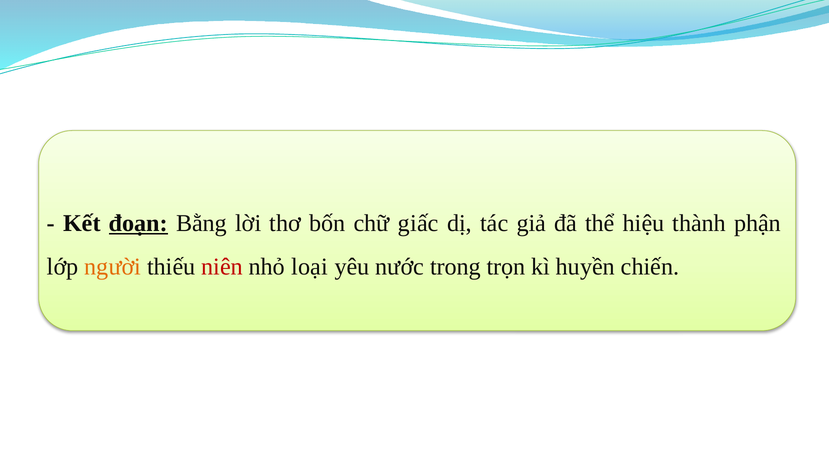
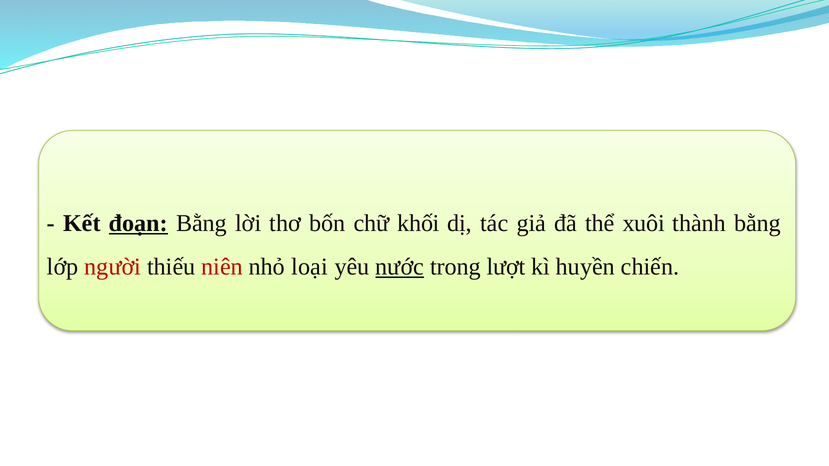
giấc: giấc -> khối
hiệu: hiệu -> xuôi
thành phận: phận -> bằng
người colour: orange -> red
nước underline: none -> present
trọn: trọn -> lượt
